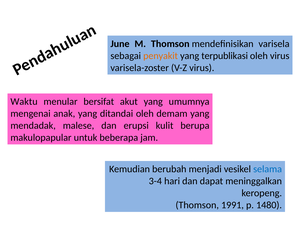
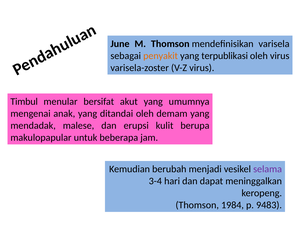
Waktu: Waktu -> Timbul
selama colour: blue -> purple
1991: 1991 -> 1984
1480: 1480 -> 9483
